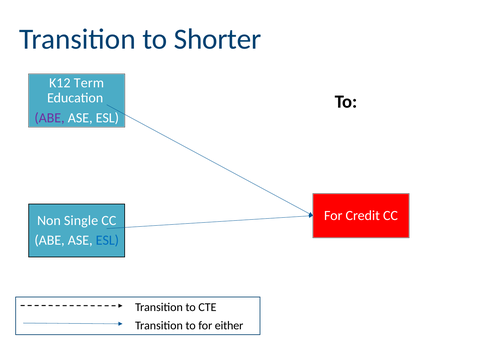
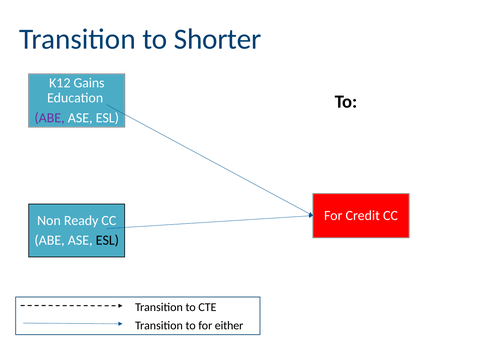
Term: Term -> Gains
Single: Single -> Ready
ESL at (107, 241) colour: blue -> black
